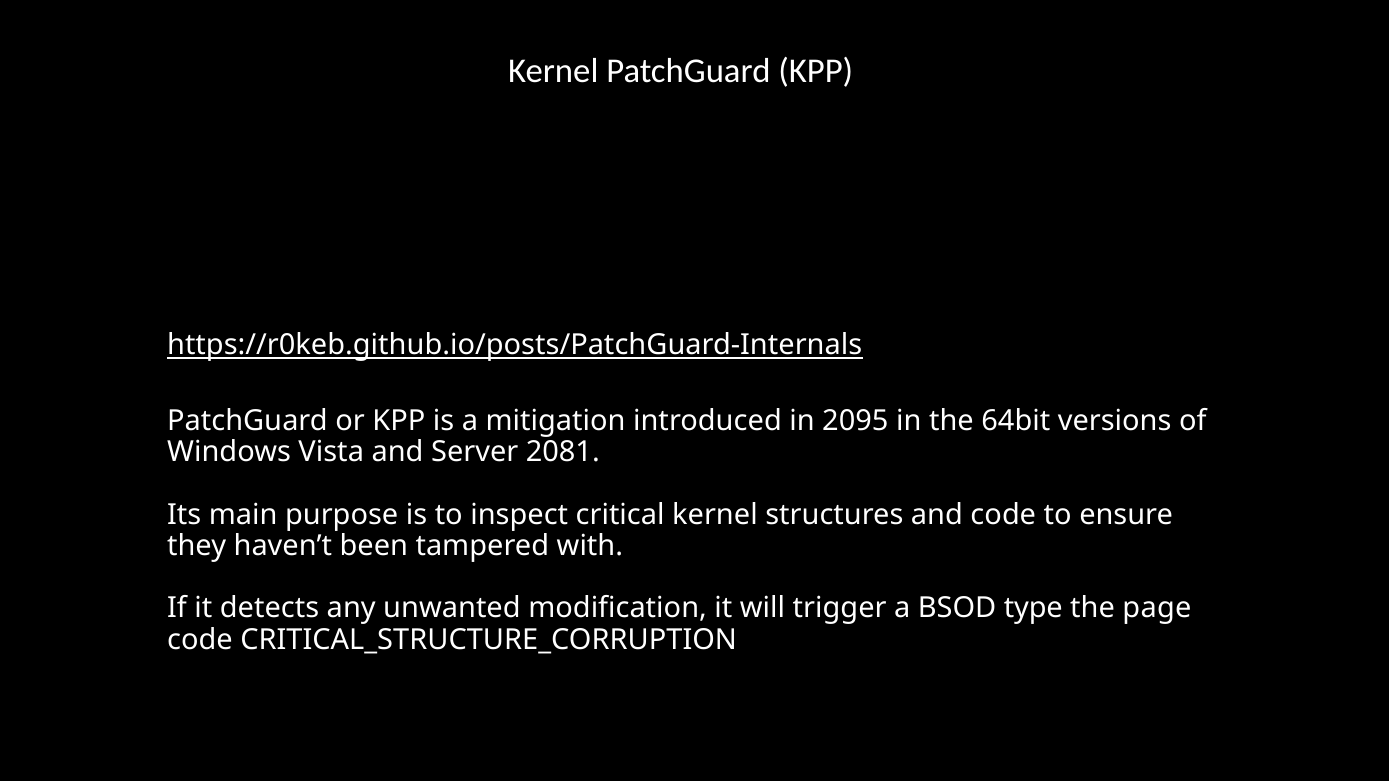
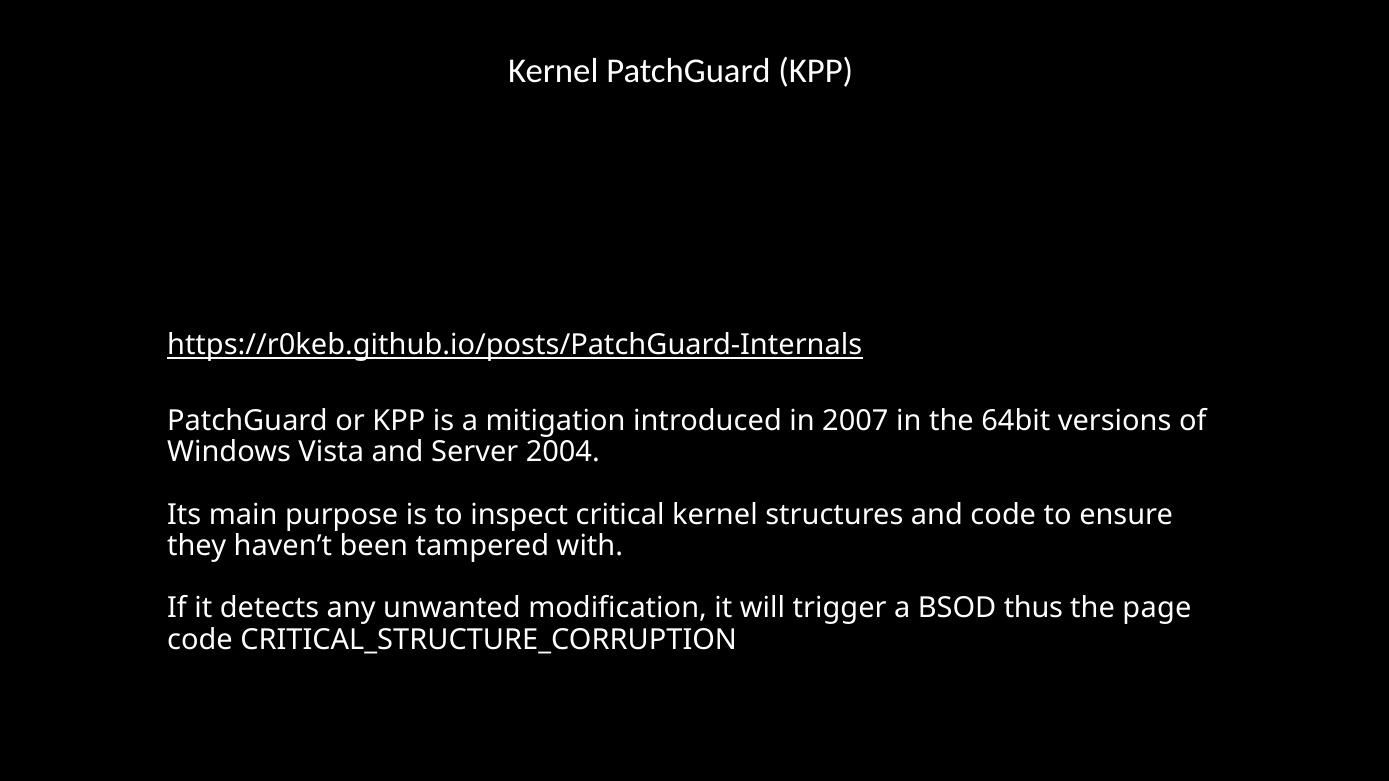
2095: 2095 -> 2007
2081: 2081 -> 2004
type: type -> thus
